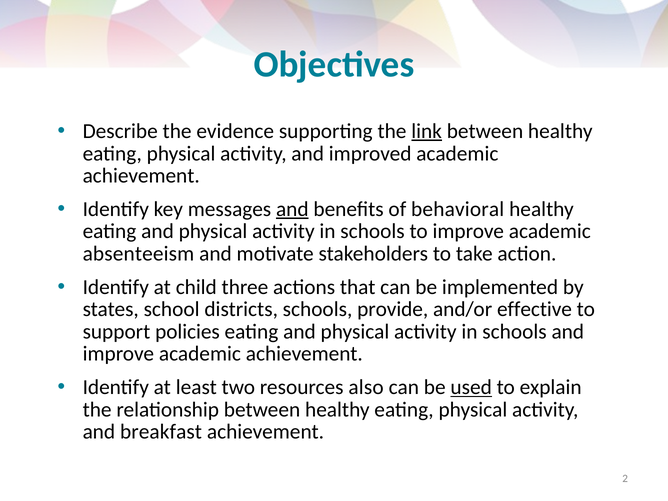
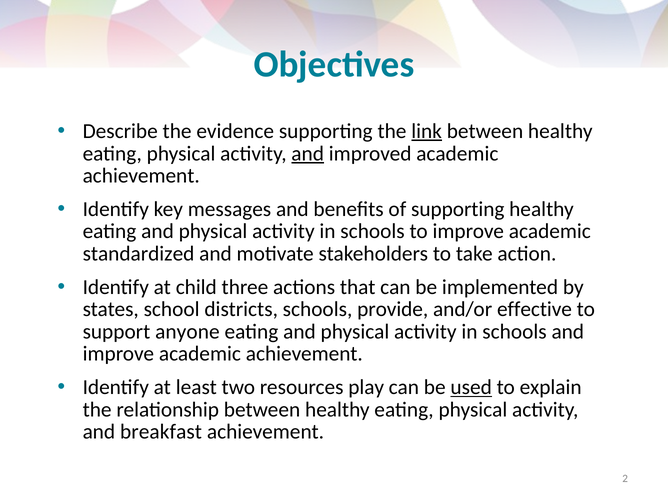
and at (308, 153) underline: none -> present
and at (292, 209) underline: present -> none
of behavioral: behavioral -> supporting
absenteeism: absenteeism -> standardized
policies: policies -> anyone
also: also -> play
